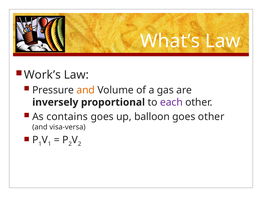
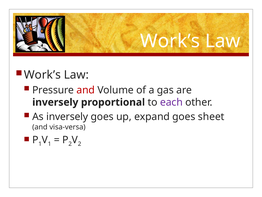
What’s at (170, 41): What’s -> Work’s
and at (86, 90) colour: orange -> red
As contains: contains -> inversely
balloon: balloon -> expand
goes other: other -> sheet
